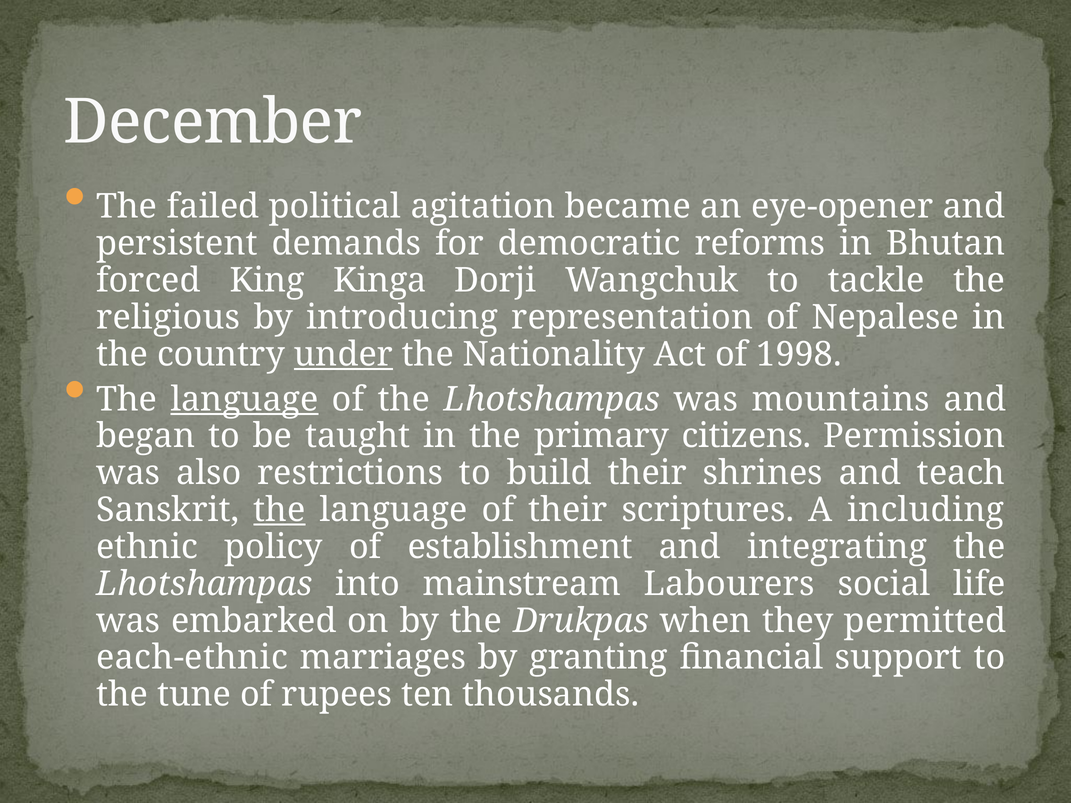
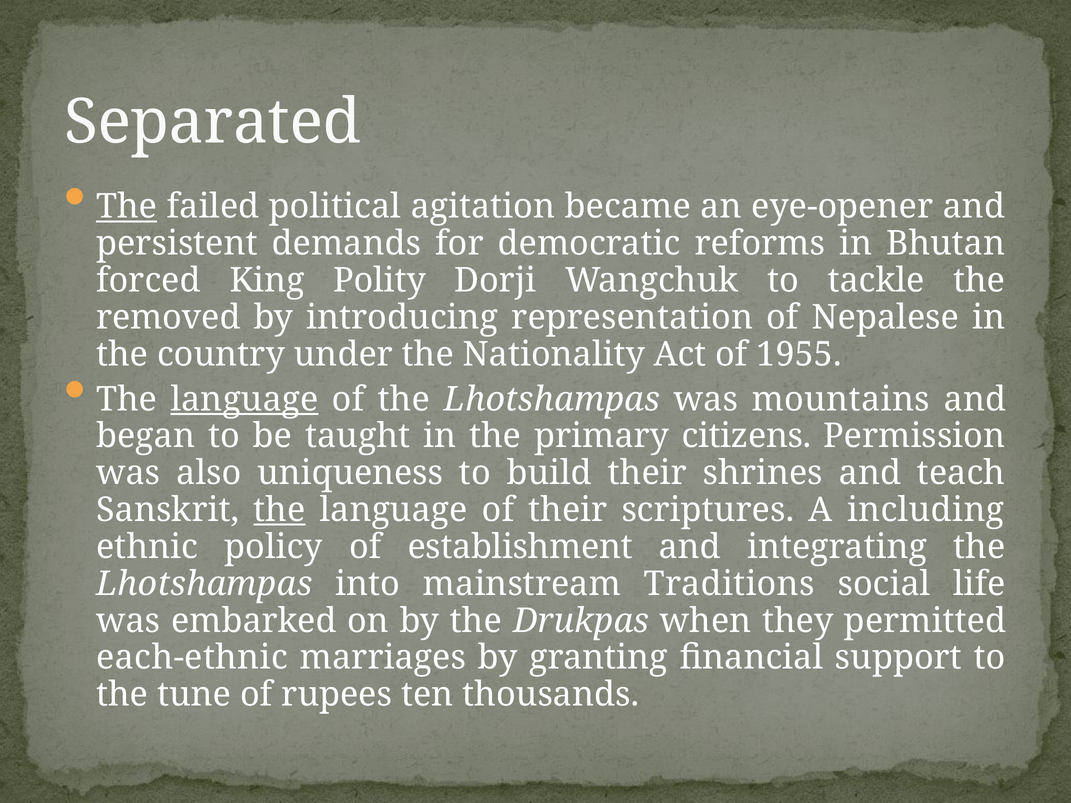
December: December -> Separated
The at (127, 207) underline: none -> present
Kinga: Kinga -> Polity
religious: religious -> removed
under underline: present -> none
1998: 1998 -> 1955
restrictions: restrictions -> uniqueness
Labourers: Labourers -> Traditions
